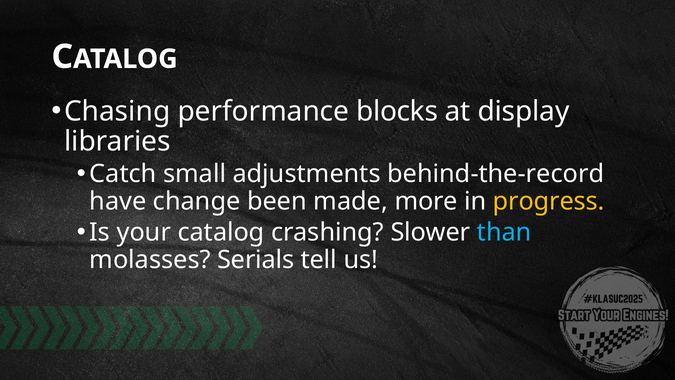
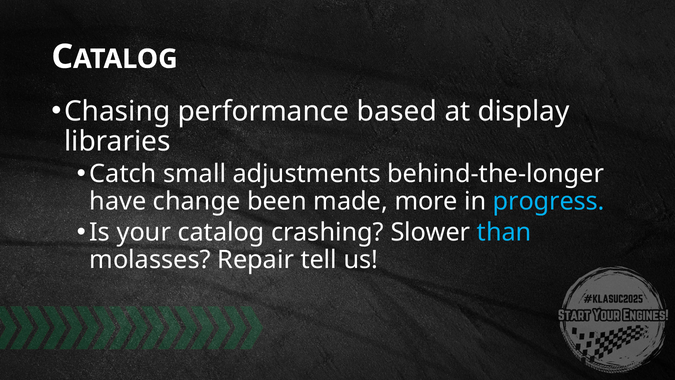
blocks: blocks -> based
behind-the-record: behind-the-record -> behind-the-longer
progress colour: yellow -> light blue
Serials: Serials -> Repair
